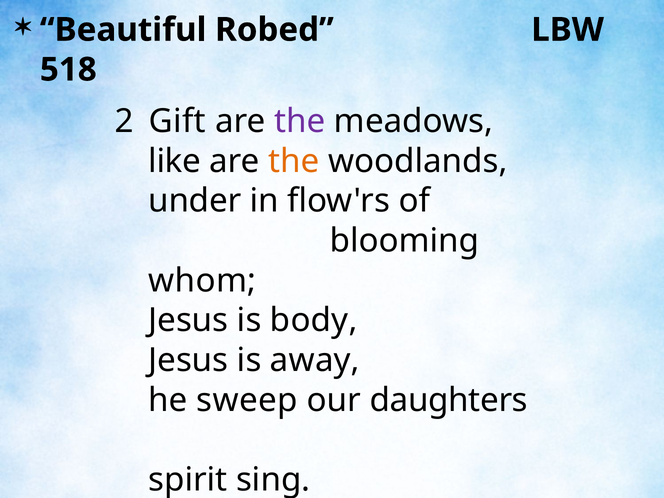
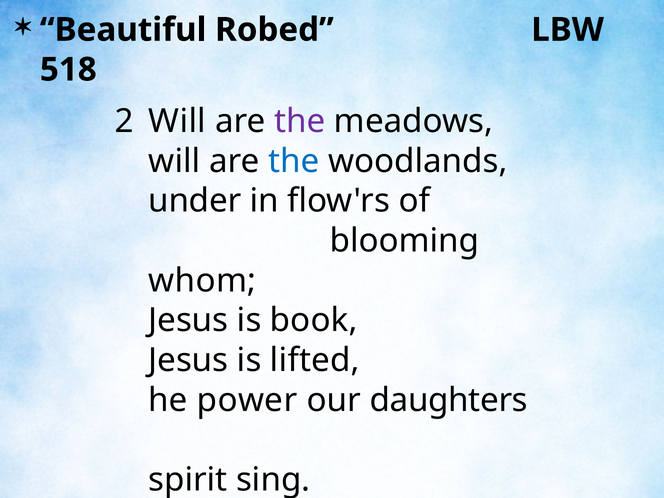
2 Gift: Gift -> Will
like at (175, 161): like -> will
the at (294, 161) colour: orange -> blue
body: body -> book
away: away -> lifted
sweep: sweep -> power
